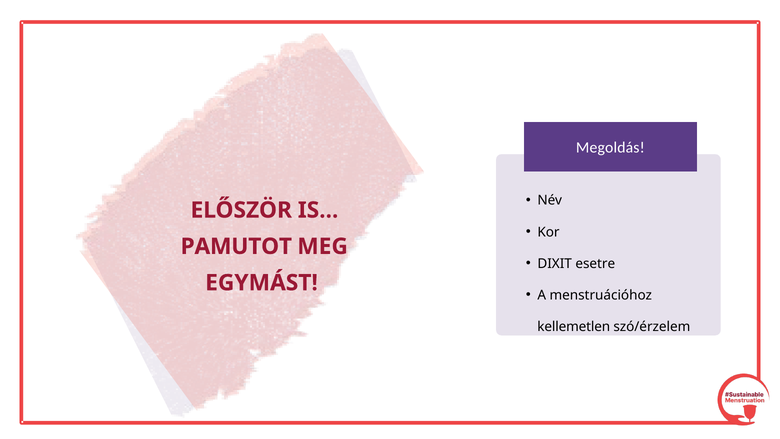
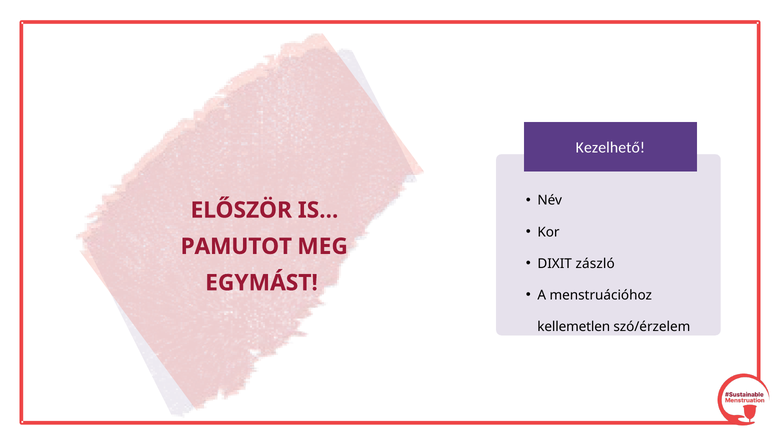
Megoldás: Megoldás -> Kezelhető
esetre: esetre -> zászló
